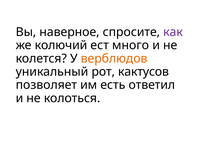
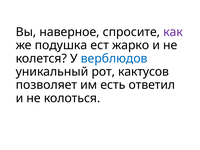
колючий: колючий -> подушка
много: много -> жарко
верблюдов colour: orange -> blue
